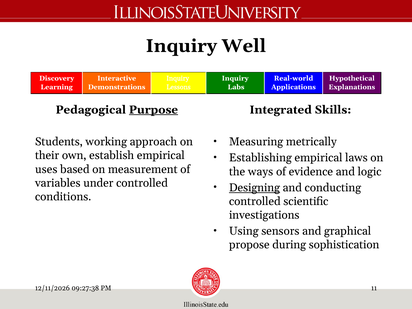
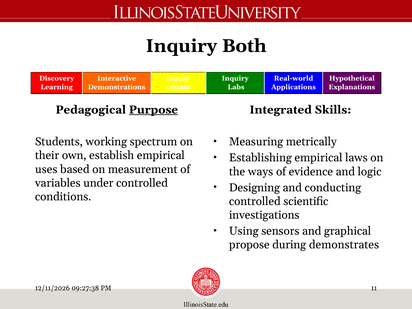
Well: Well -> Both
approach: approach -> spectrum
Designing underline: present -> none
sophistication: sophistication -> demonstrates
